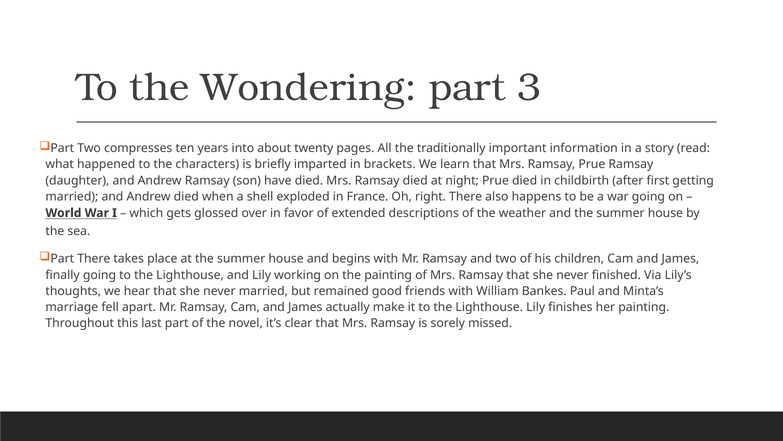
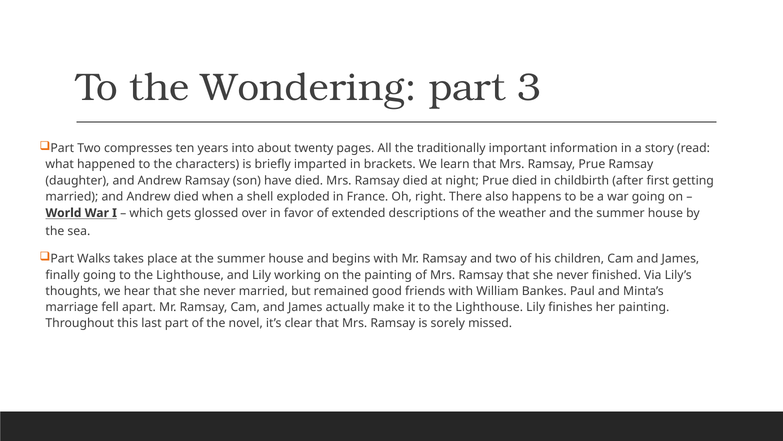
Part There: There -> Walks
